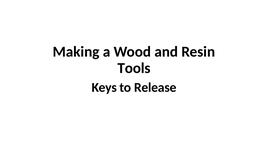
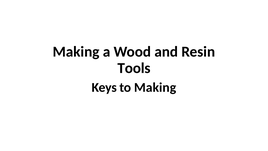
to Release: Release -> Making
